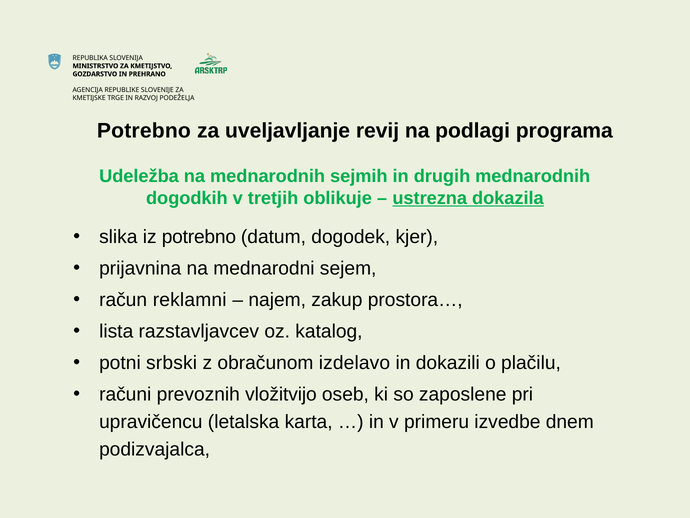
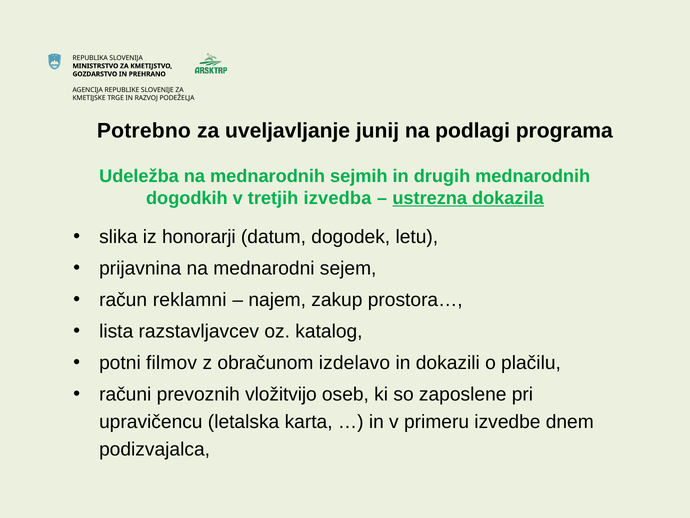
revij: revij -> junij
oblikuje: oblikuje -> izvedba
iz potrebno: potrebno -> honorarji
kjer: kjer -> letu
srbski: srbski -> filmov
